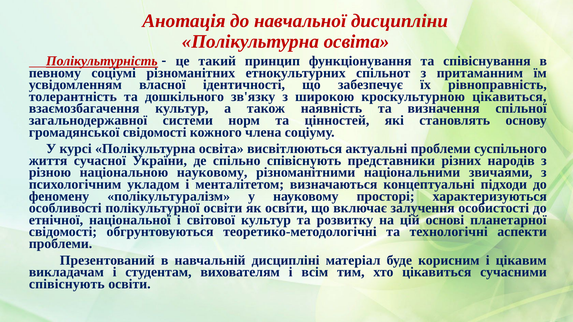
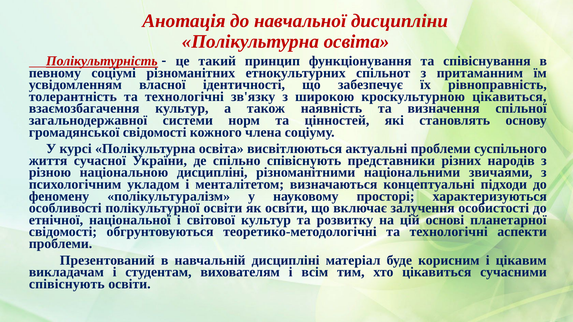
толерантність та дошкільного: дошкільного -> технологічні
національною науковому: науковому -> дисципліні
